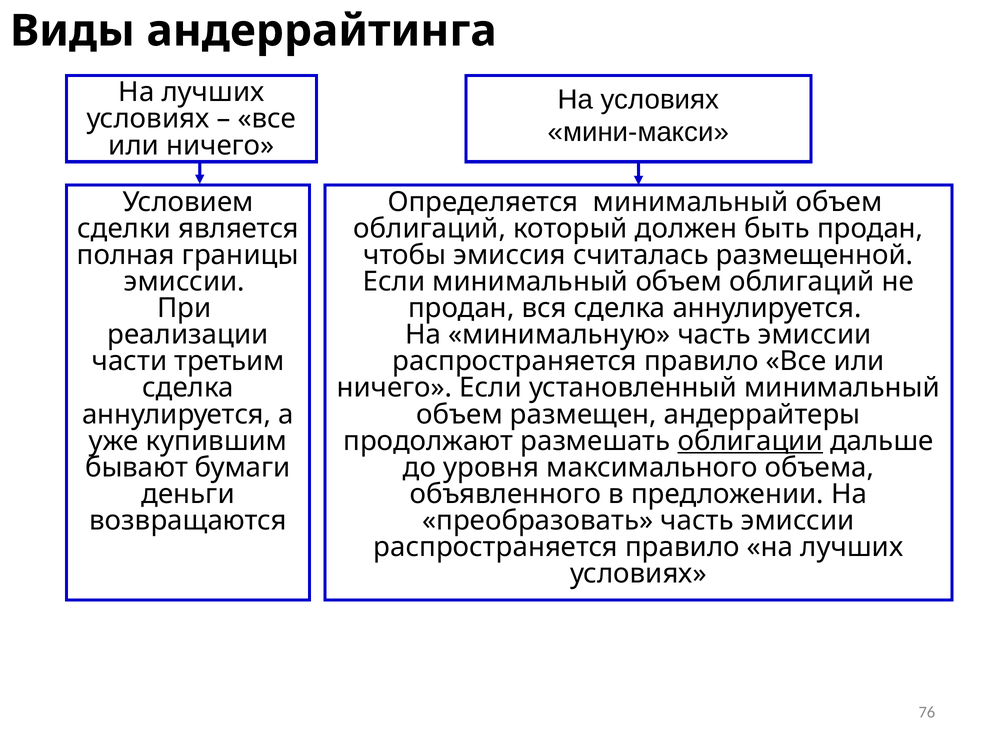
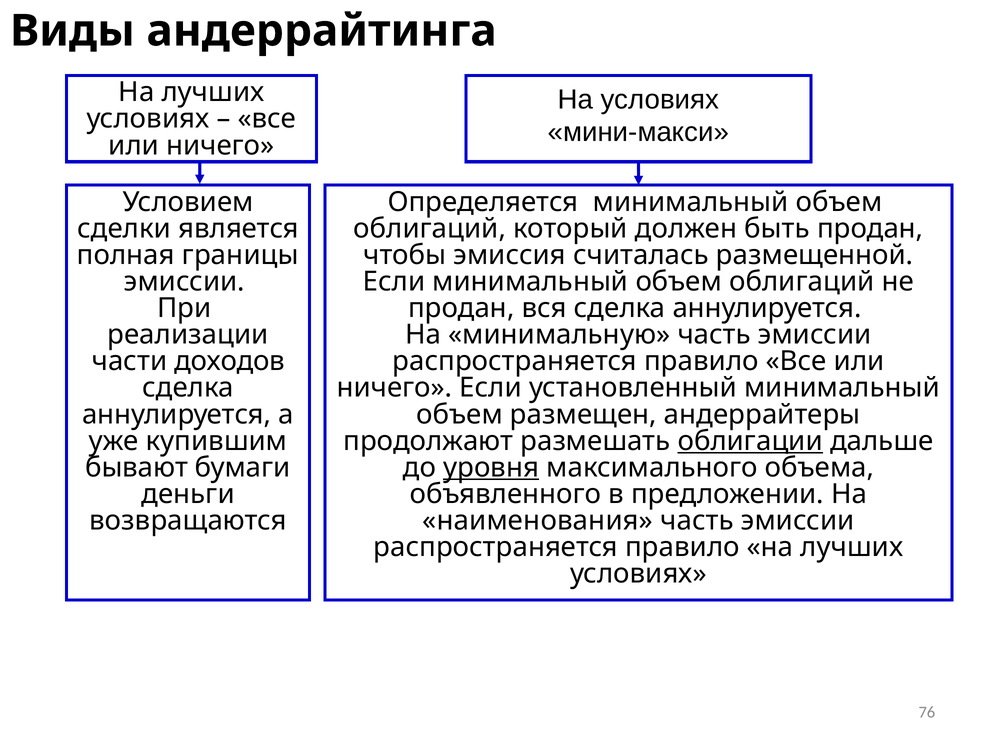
третьим: третьим -> доходов
уровня underline: none -> present
преобразовать: преобразовать -> наименования
